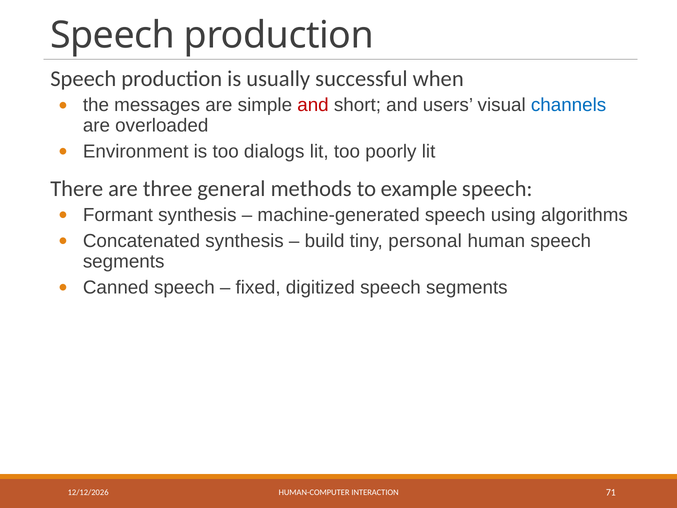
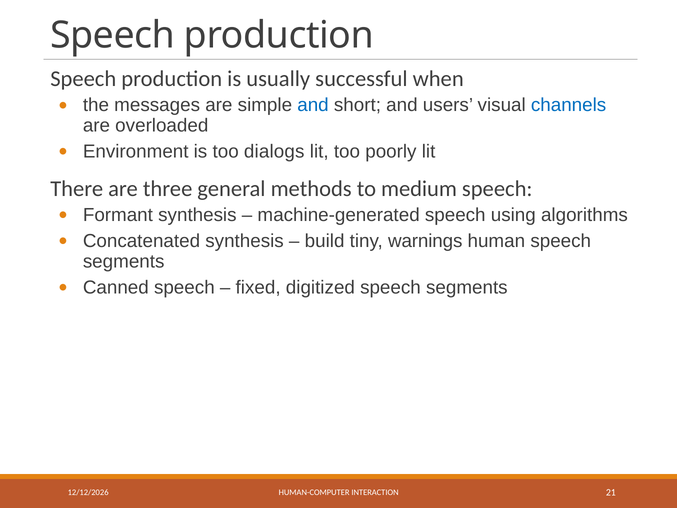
and at (313, 105) colour: red -> blue
example: example -> medium
personal: personal -> warnings
71: 71 -> 21
